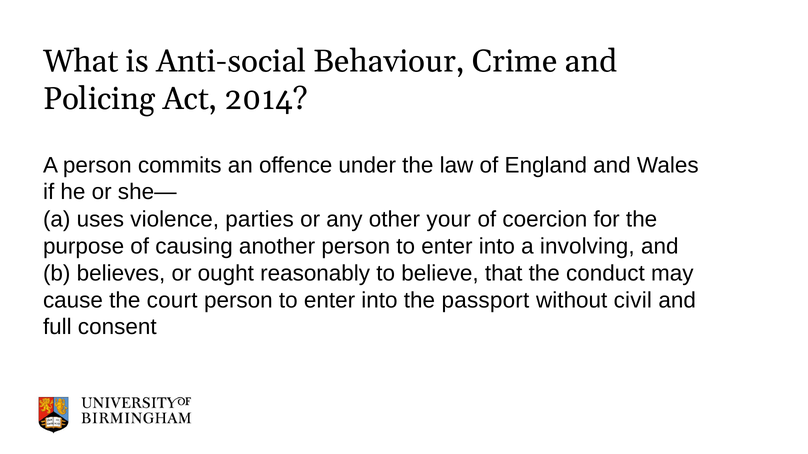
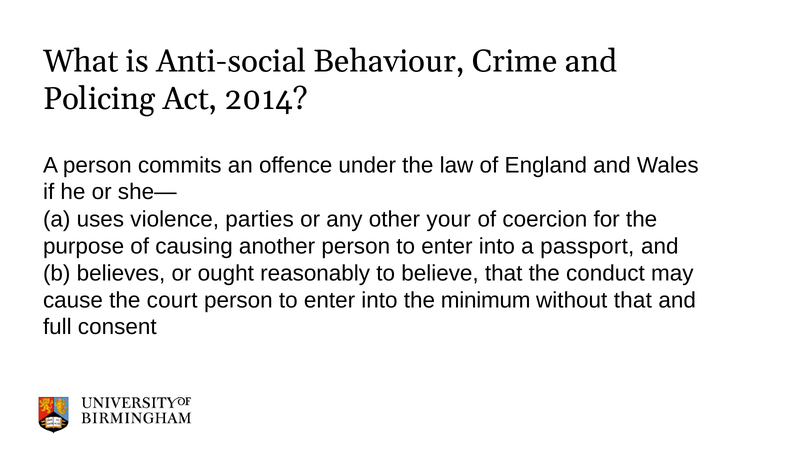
involving: involving -> passport
passport: passport -> minimum
without civil: civil -> that
